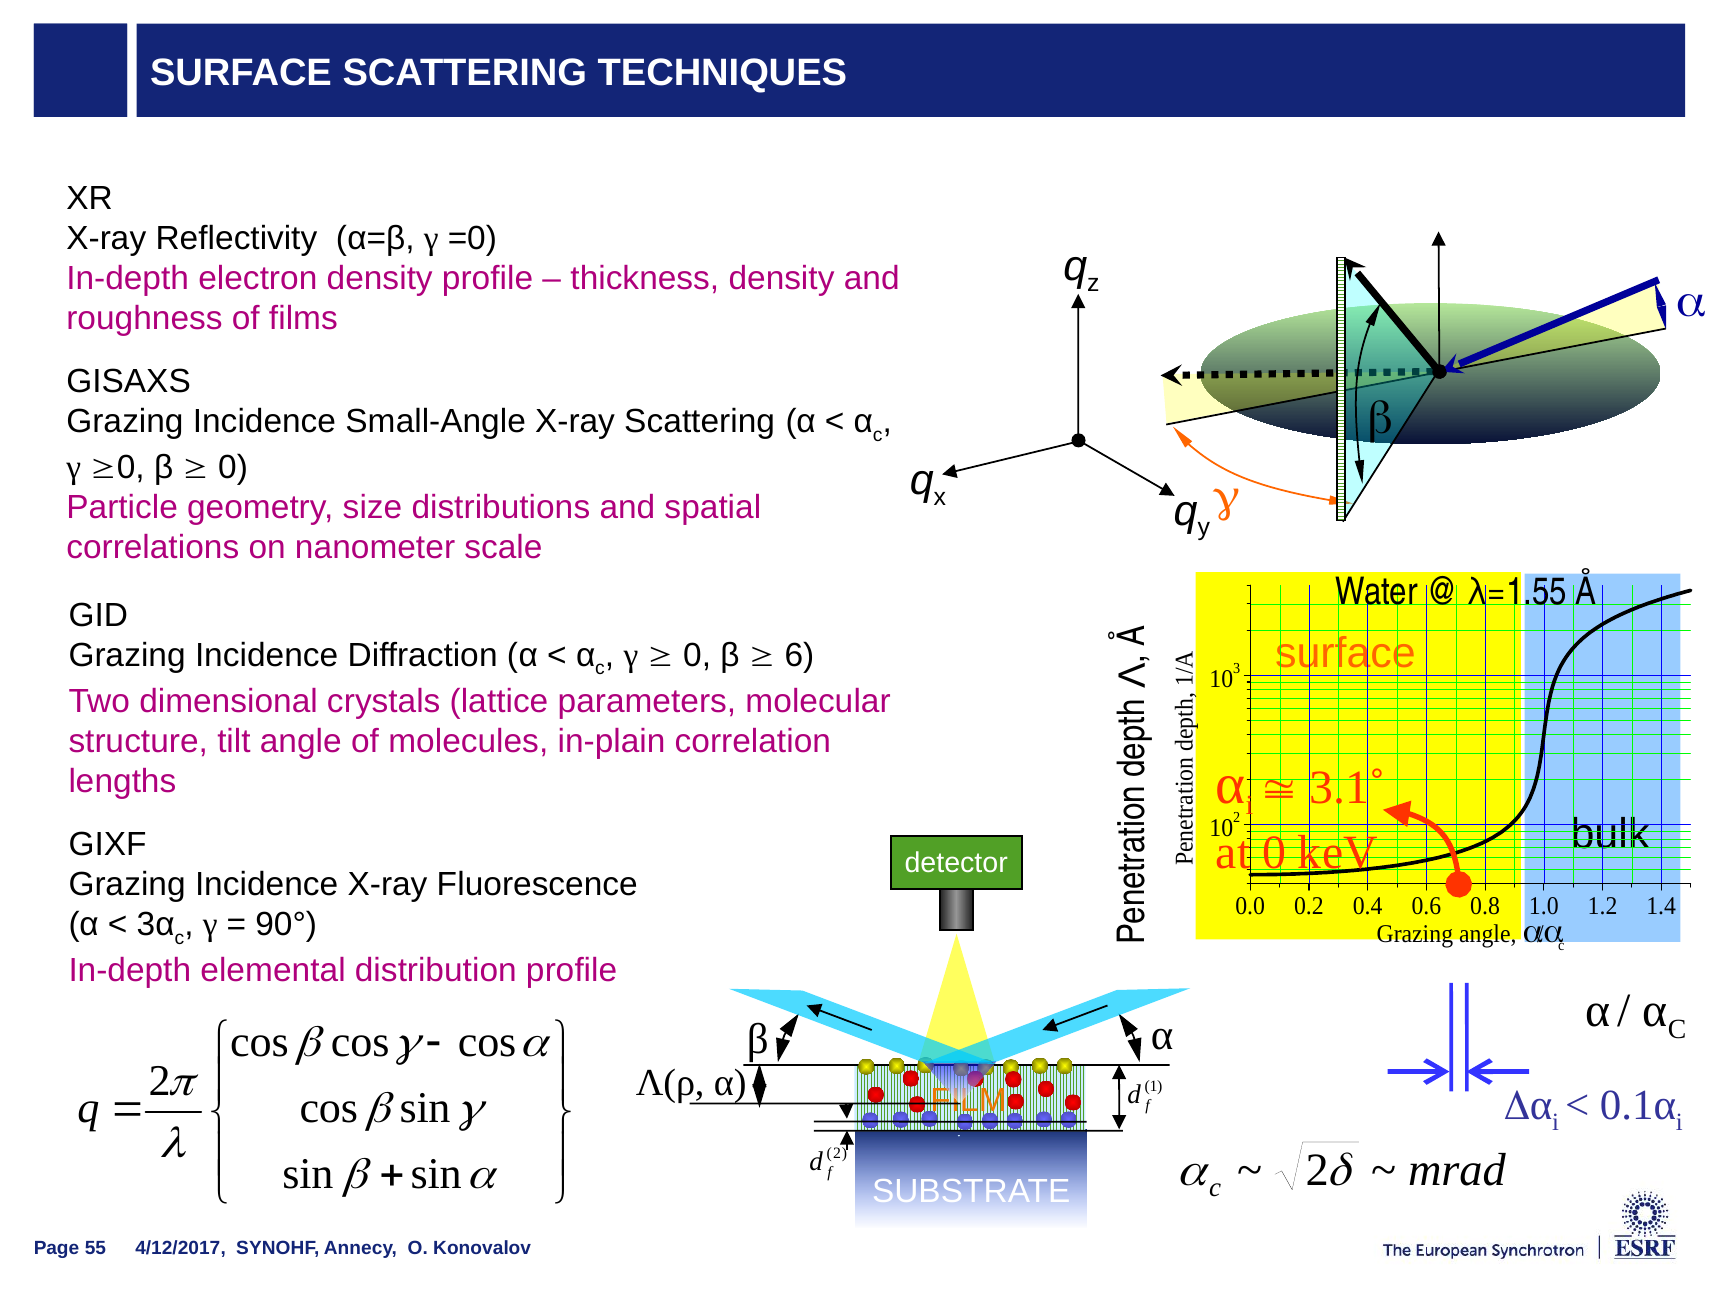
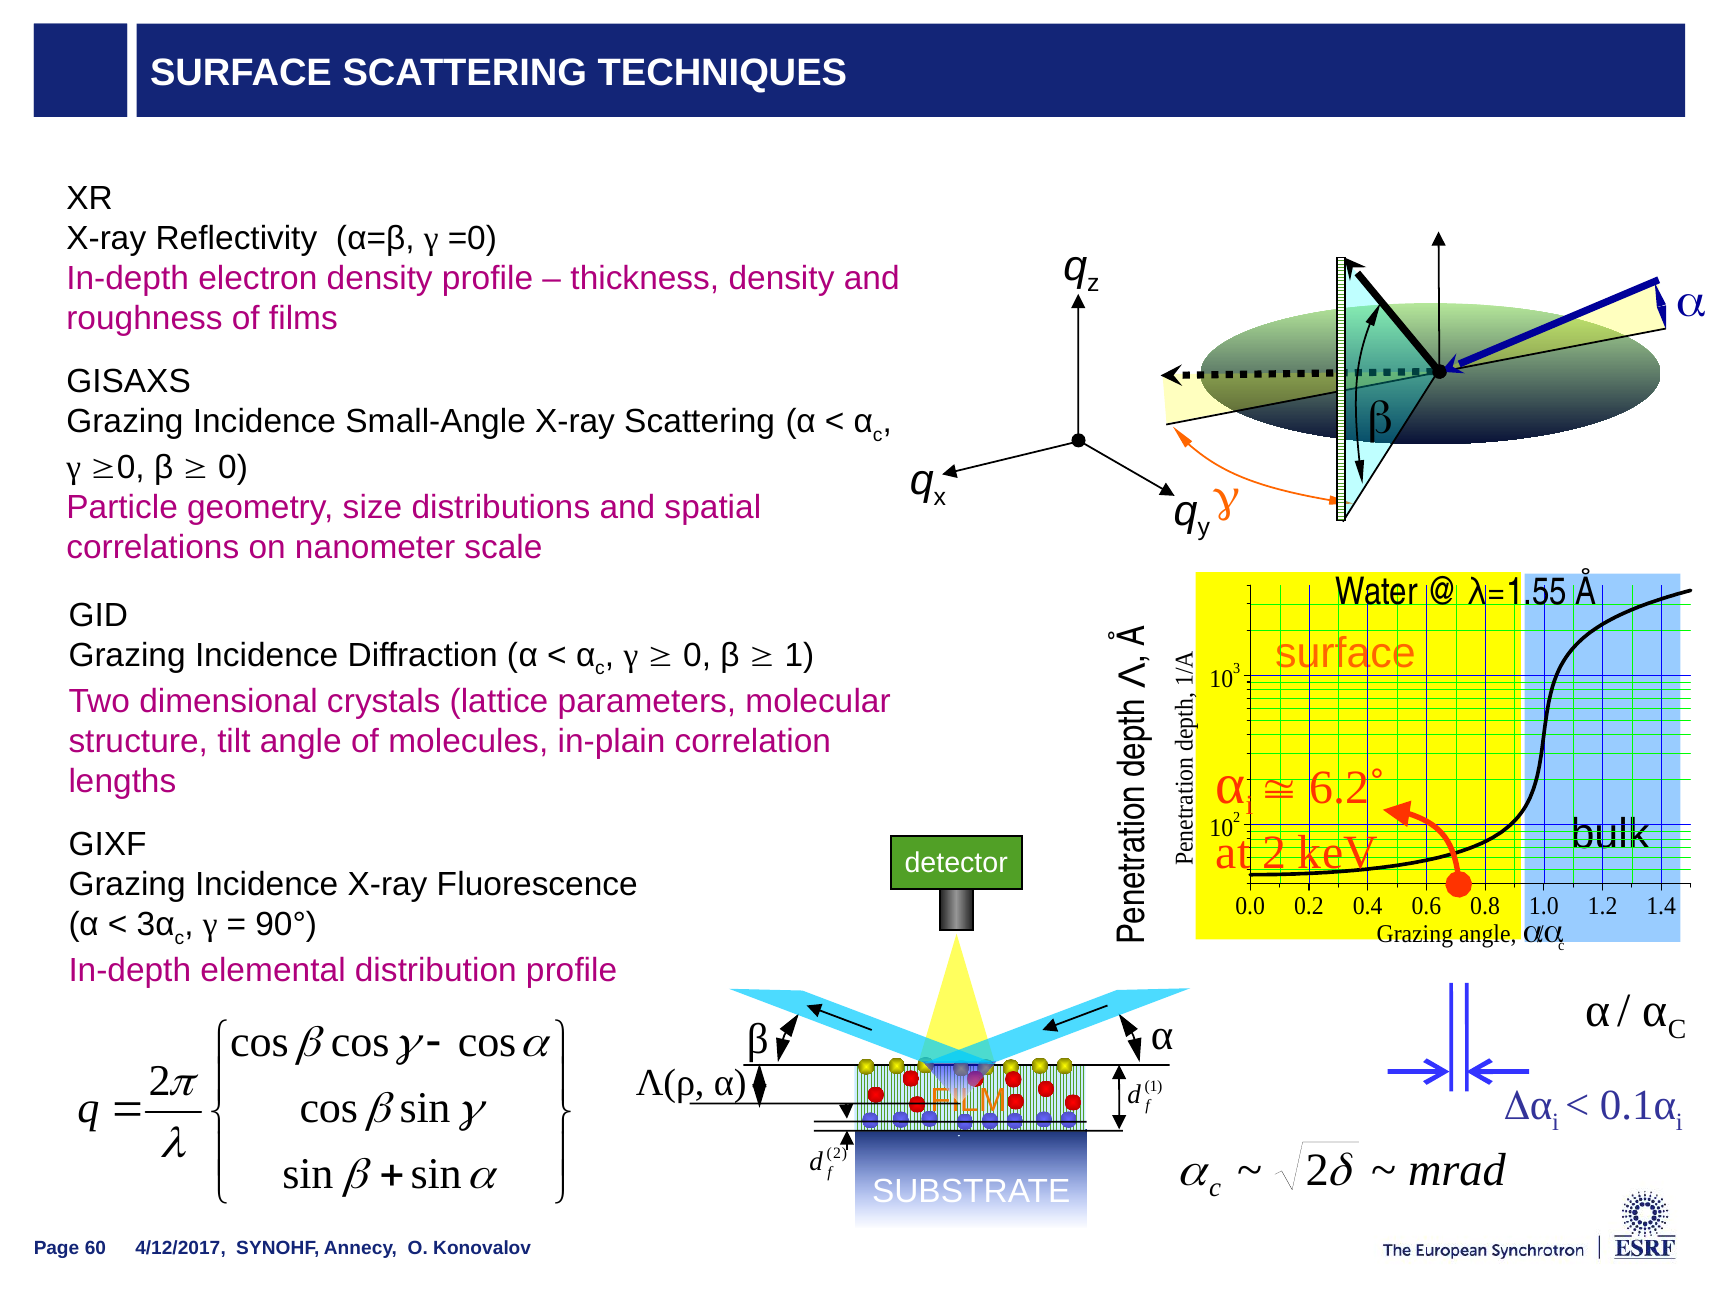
6 at (799, 656): 6 -> 1
3.1˚: 3.1˚ -> 6.2˚
at 0: 0 -> 2
55: 55 -> 60
